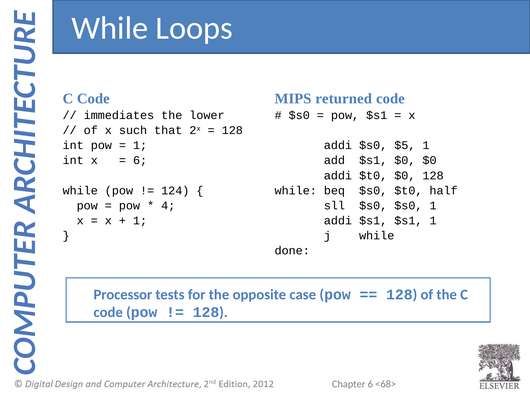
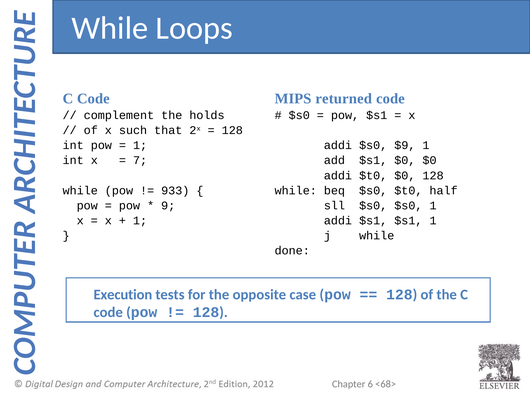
immediates: immediates -> complement
lower: lower -> holds
$5: $5 -> $9
6 at (140, 161): 6 -> 7
124: 124 -> 933
4: 4 -> 9
Processor: Processor -> Execution
